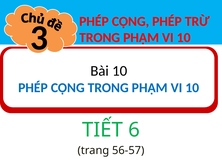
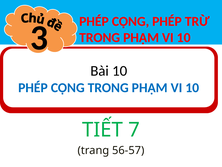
6: 6 -> 7
